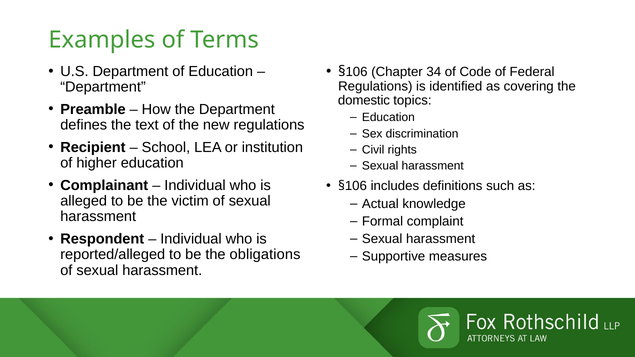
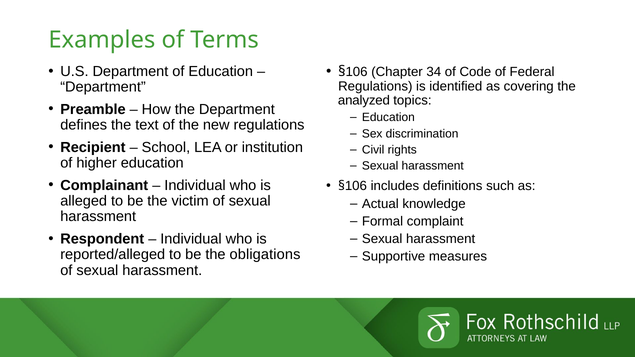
domestic: domestic -> analyzed
